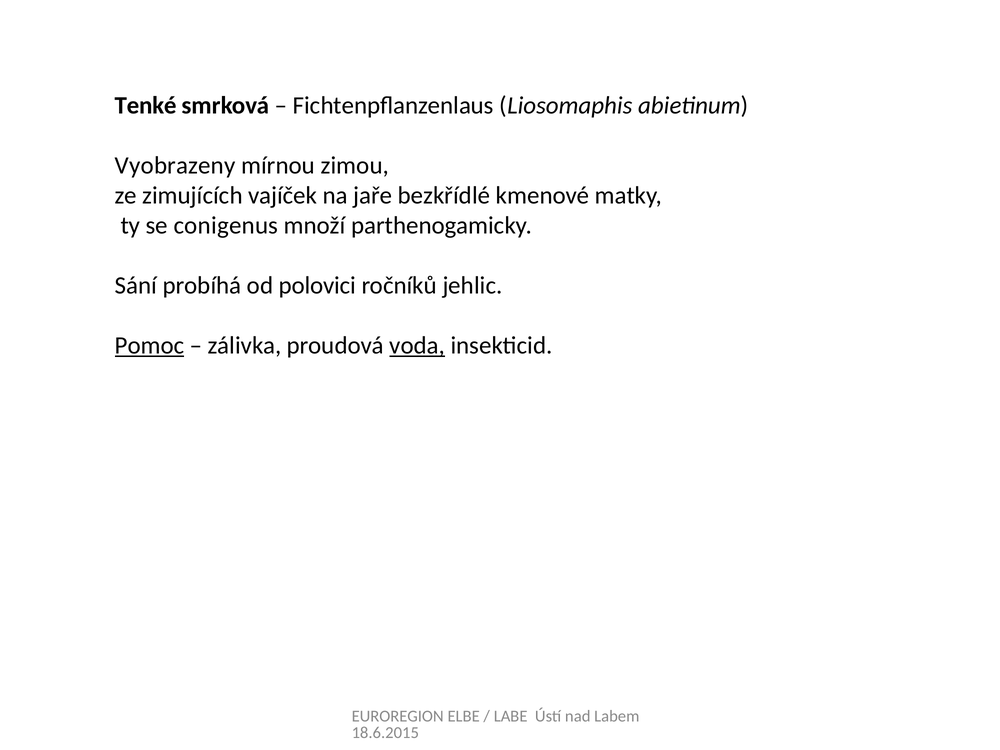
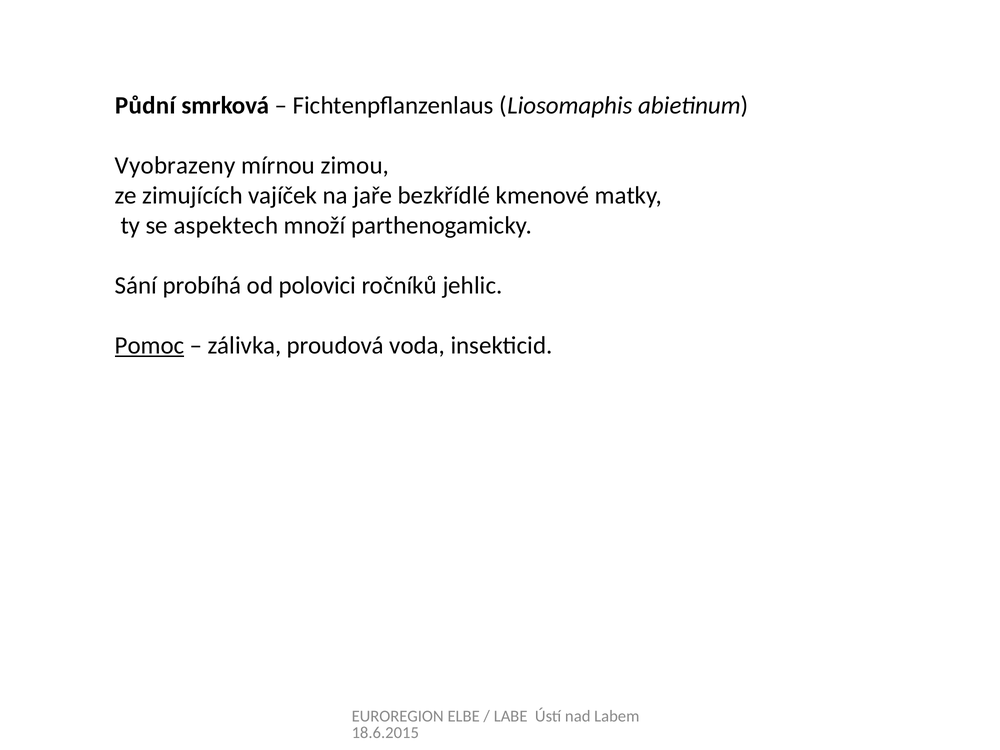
Tenké: Tenké -> Půdní
conigenus: conigenus -> aspektech
voda underline: present -> none
